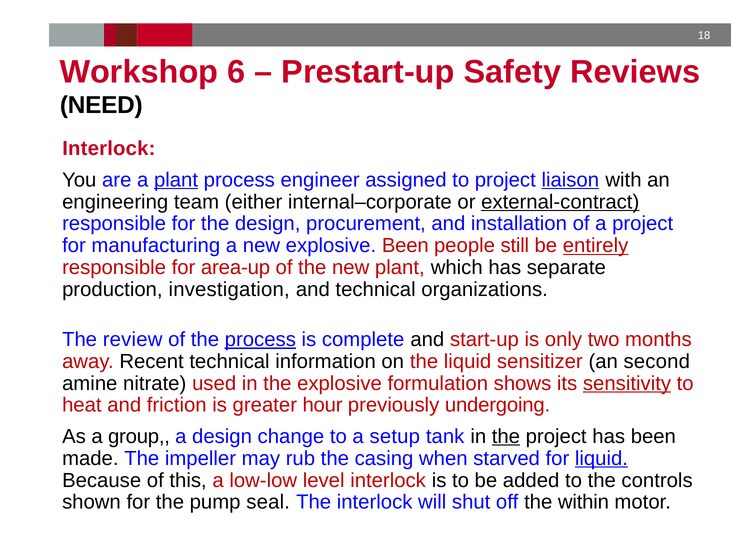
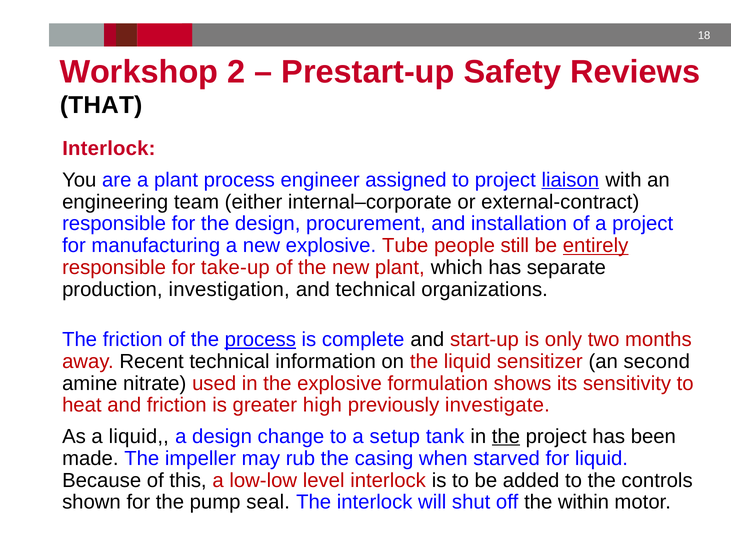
6: 6 -> 2
NEED: NEED -> THAT
plant at (176, 180) underline: present -> none
external-contract underline: present -> none
explosive Been: Been -> Tube
area-up: area-up -> take-up
The review: review -> friction
sensitivity underline: present -> none
hour: hour -> high
undergoing: undergoing -> investigate
a group: group -> liquid
liquid at (601, 458) underline: present -> none
